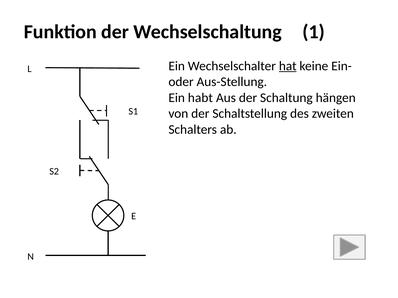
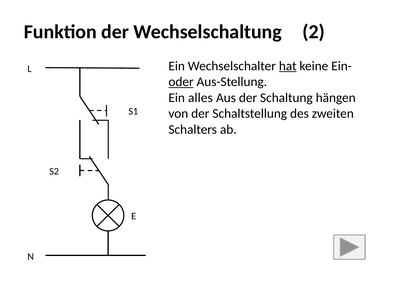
1: 1 -> 2
oder underline: none -> present
habt: habt -> alles
